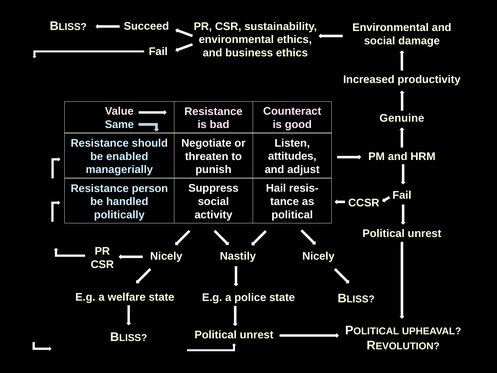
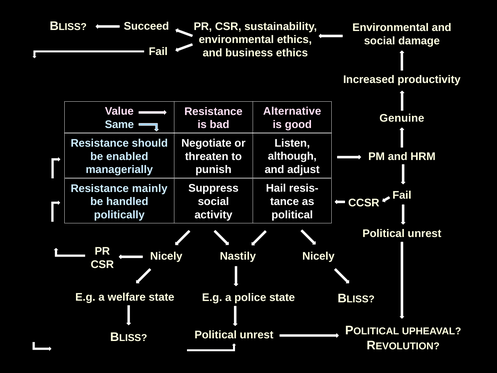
Counteract: Counteract -> Alternative
attitudes: attitudes -> although
person: person -> mainly
